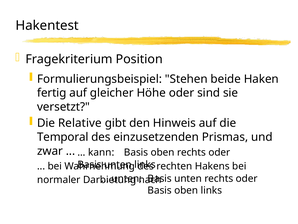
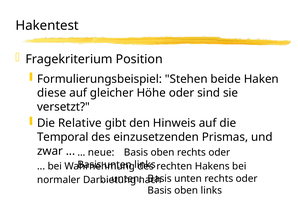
fertig: fertig -> diese
kann: kann -> neue
